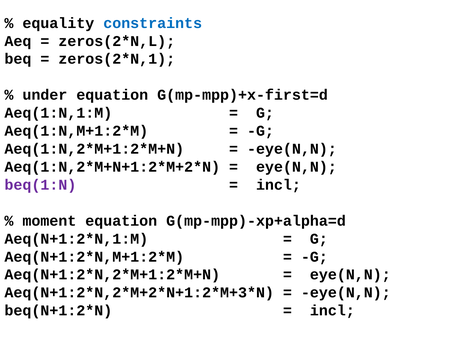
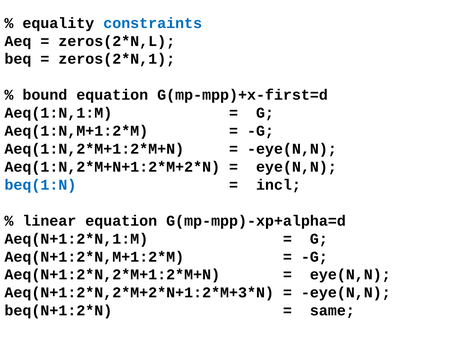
under: under -> bound
beq(1:N colour: purple -> blue
moment: moment -> linear
incl at (332, 310): incl -> same
